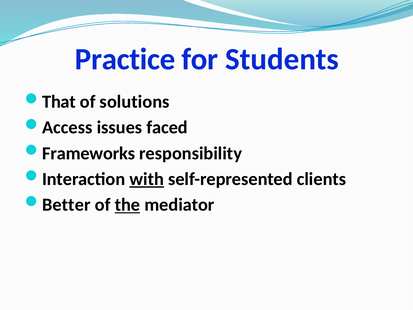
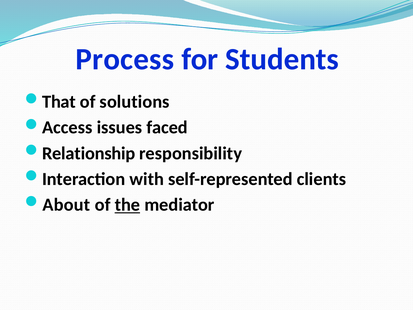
Practice: Practice -> Process
Frameworks: Frameworks -> Relationship
with underline: present -> none
Better: Better -> About
